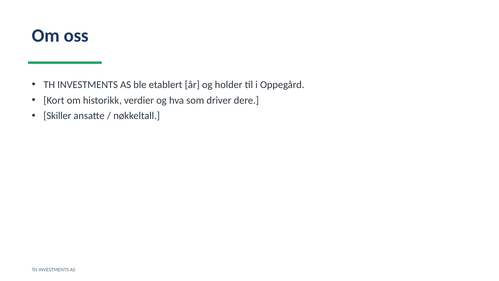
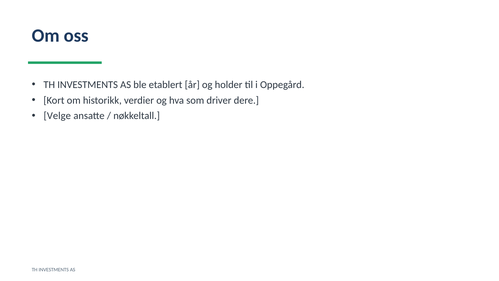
Skiller: Skiller -> Velge
